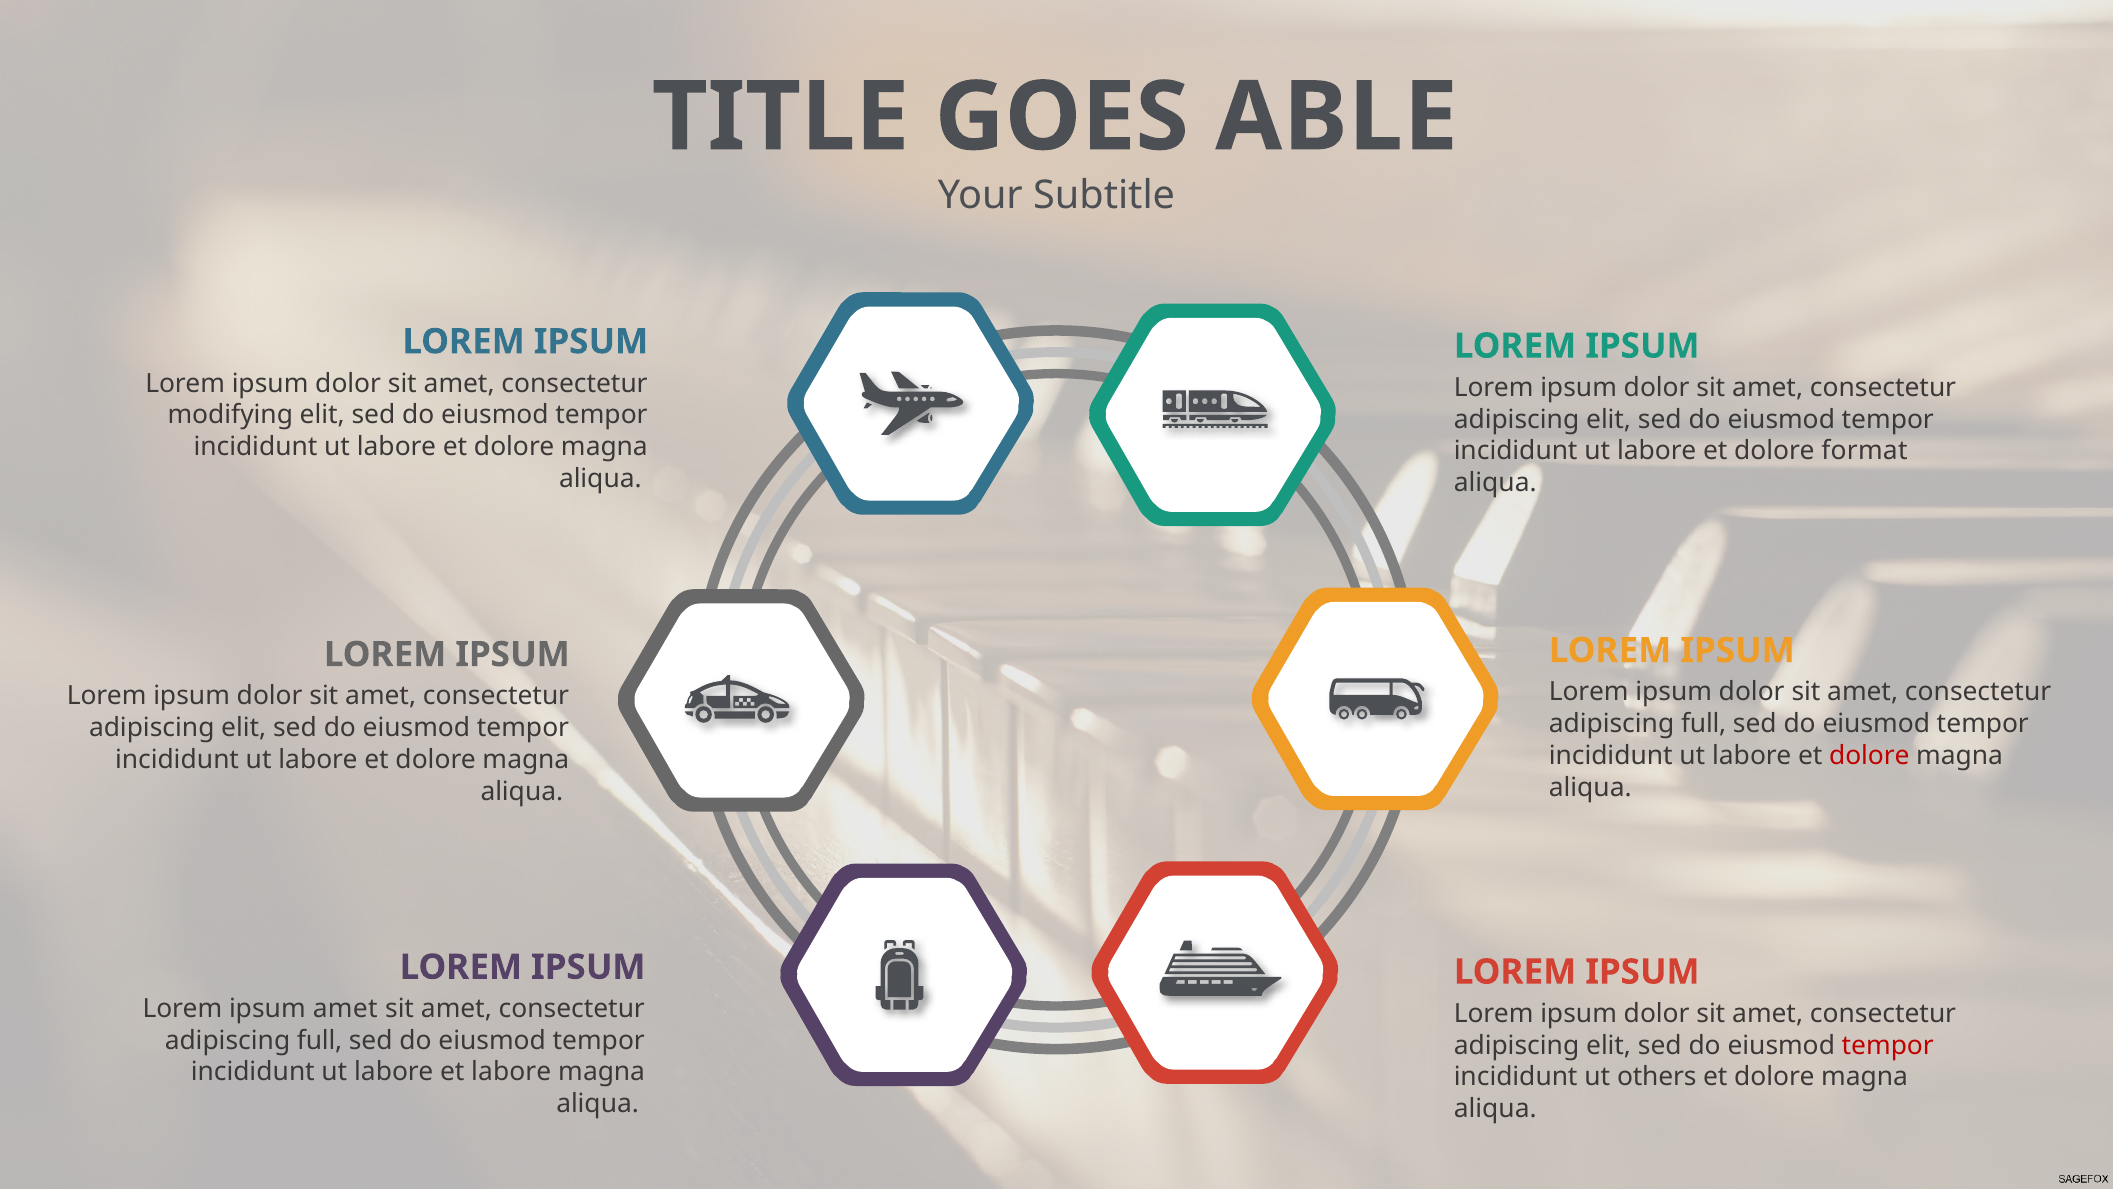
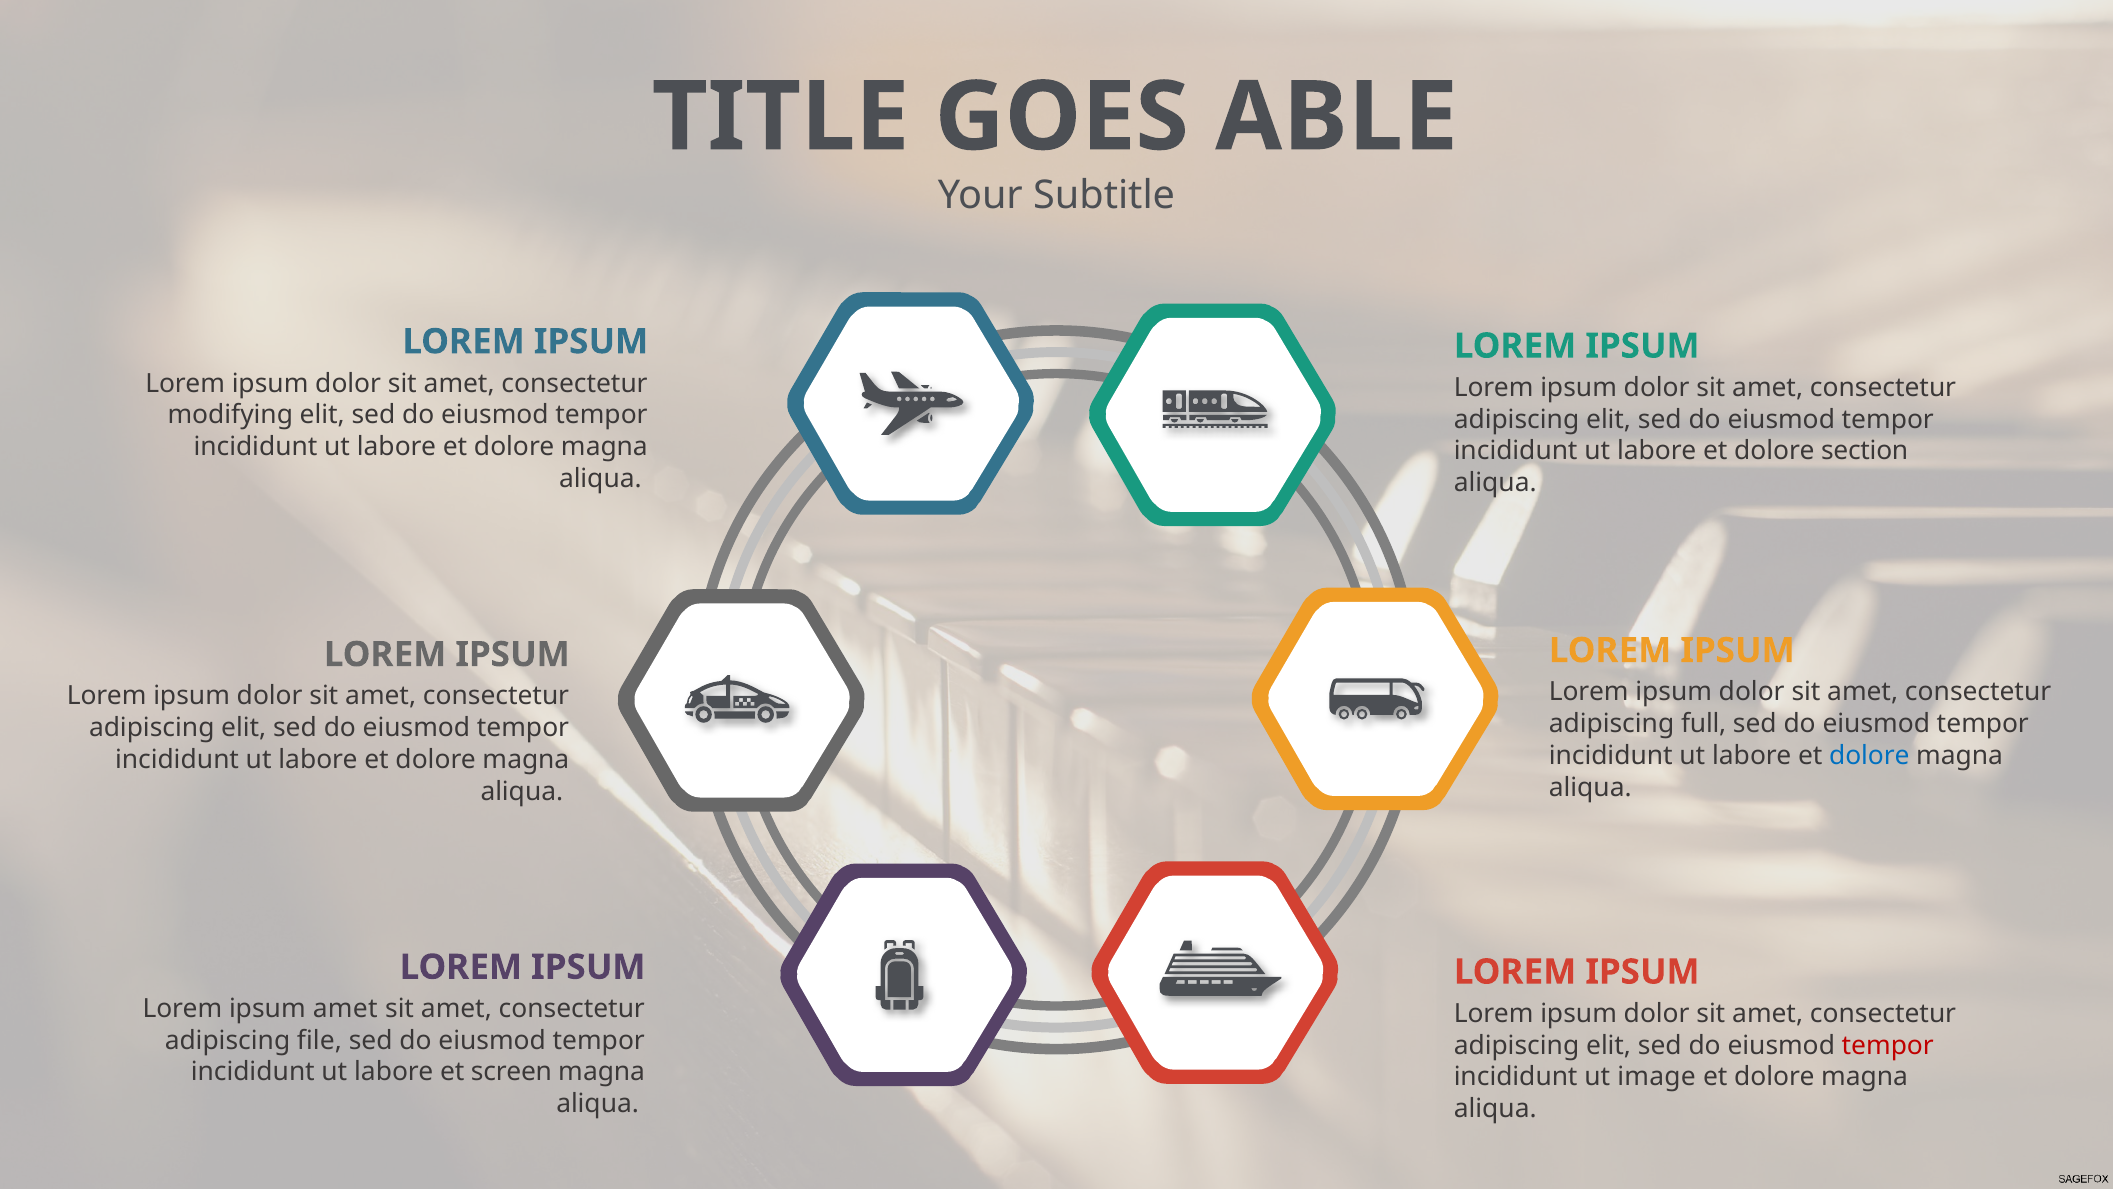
format: format -> section
dolore at (1869, 755) colour: red -> blue
full at (320, 1040): full -> file
et labore: labore -> screen
others: others -> image
